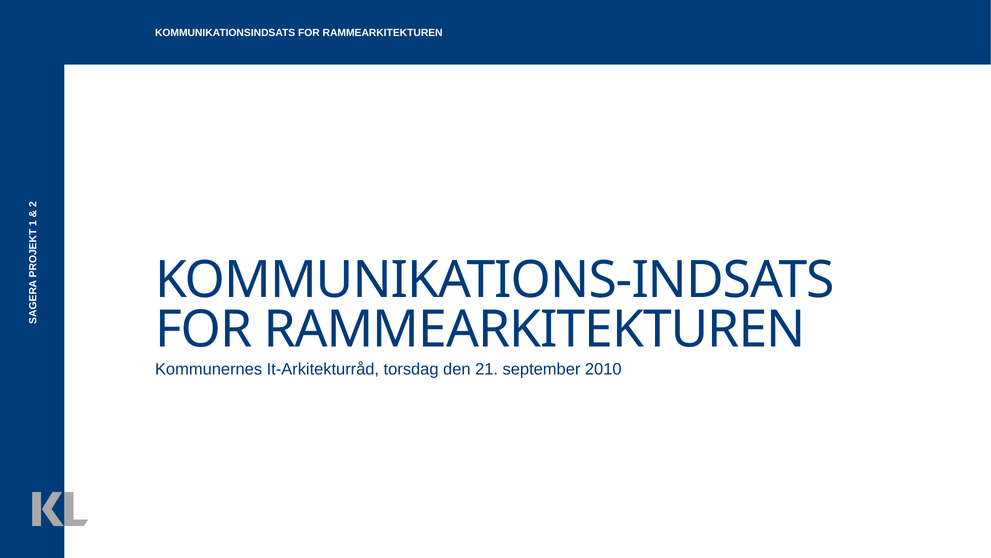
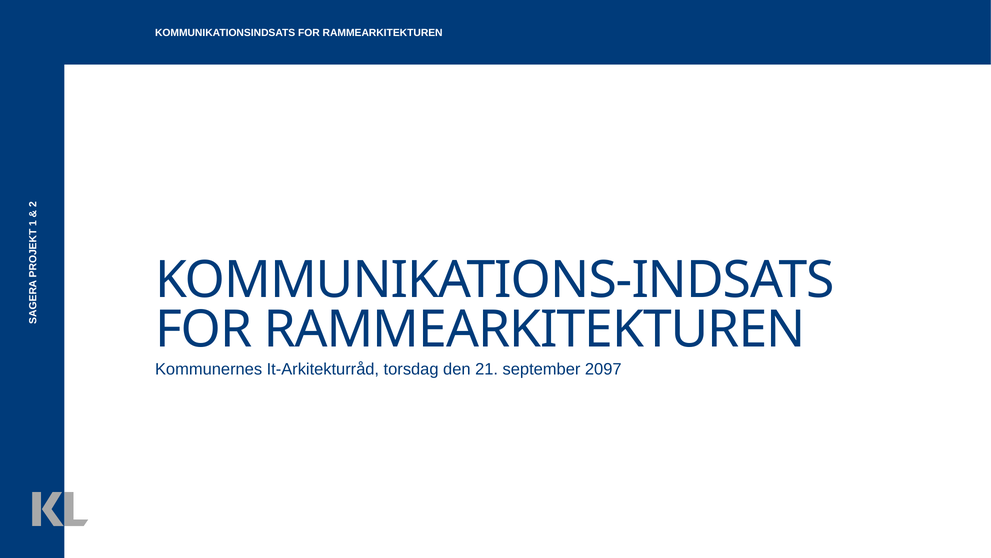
2010: 2010 -> 2097
